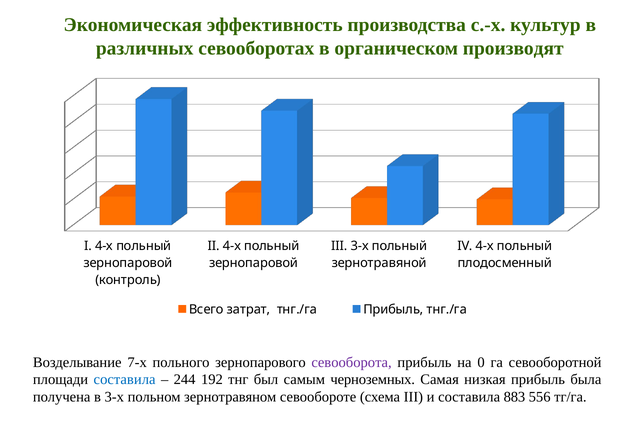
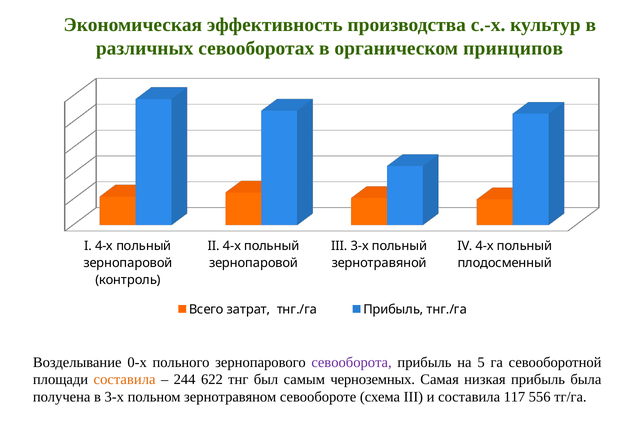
производят: производят -> принципов
7-х: 7-х -> 0-х
0: 0 -> 5
составила at (125, 380) colour: blue -> orange
192: 192 -> 622
883: 883 -> 117
